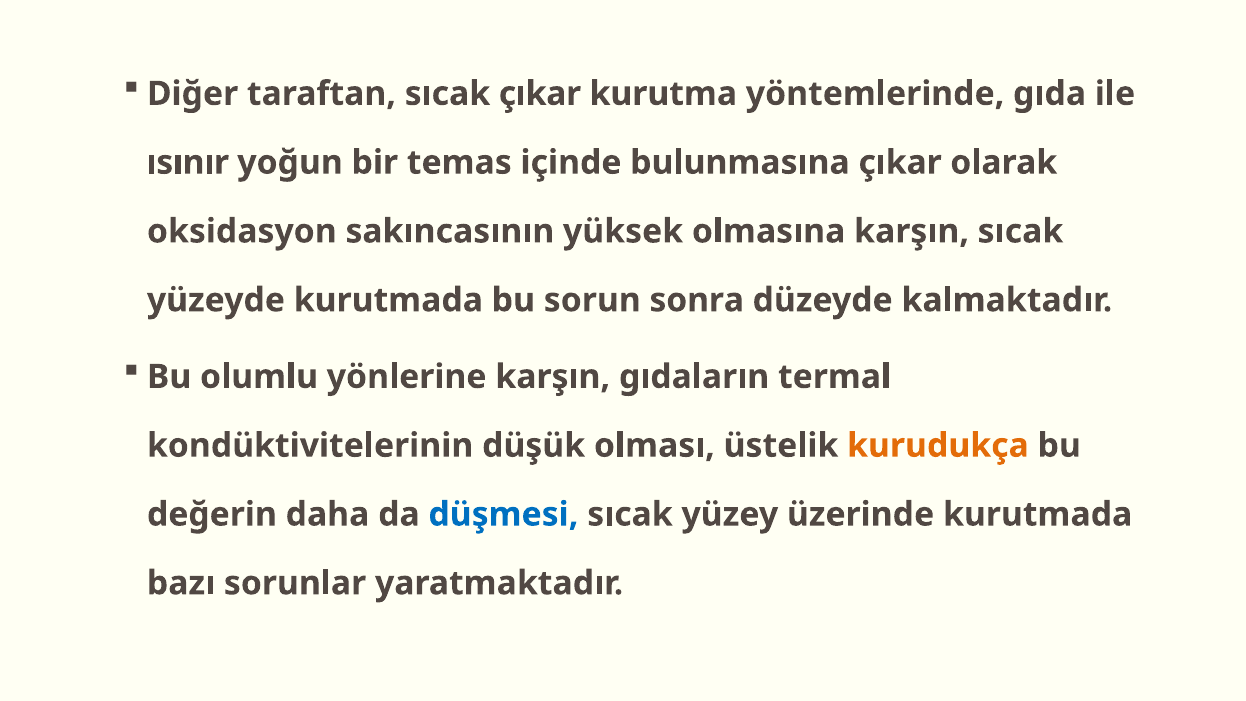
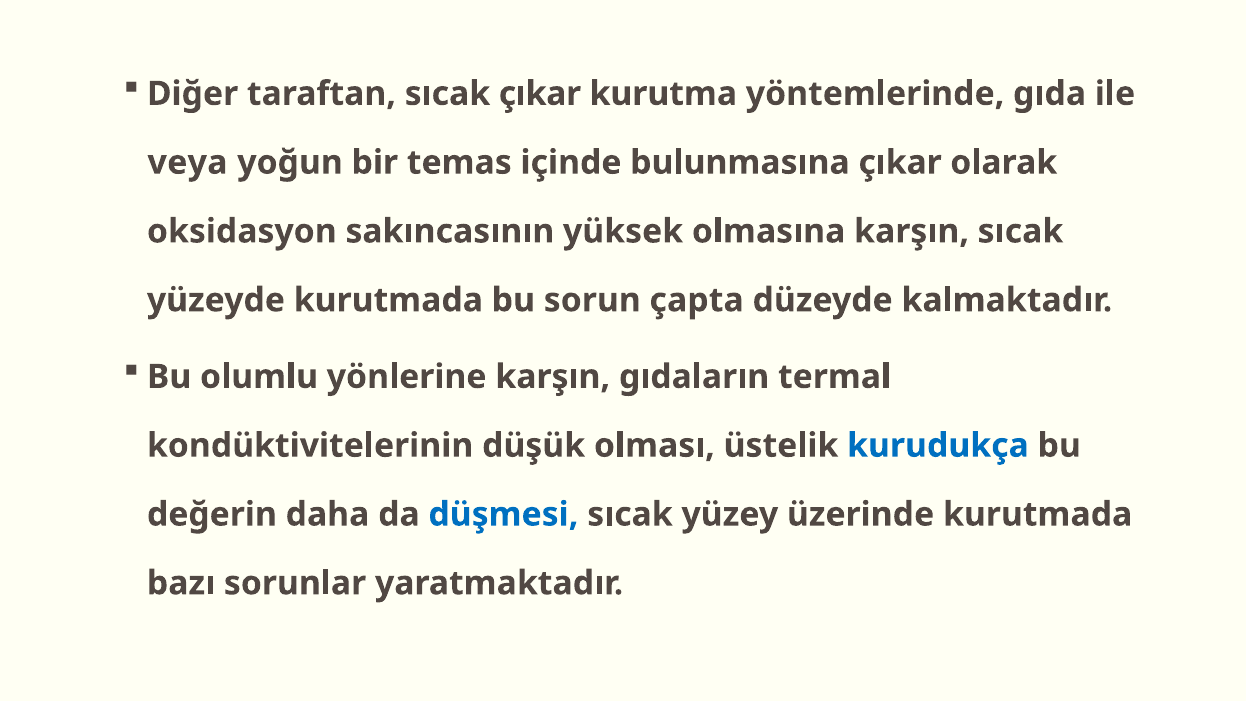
ısınır: ısınır -> veya
sonra: sonra -> çapta
kurudukça colour: orange -> blue
